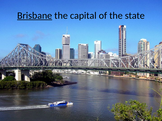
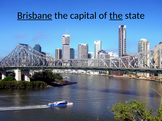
the at (116, 16) underline: none -> present
